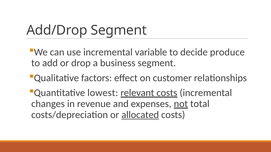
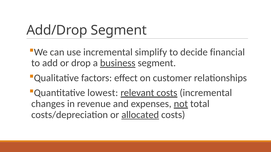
variable: variable -> simplify
produce: produce -> financial
business underline: none -> present
